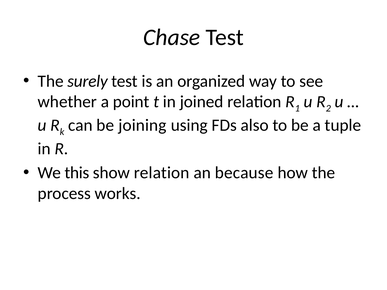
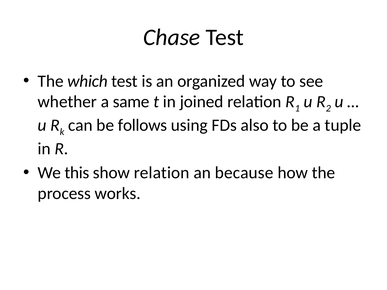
surely: surely -> which
point: point -> same
joining: joining -> follows
